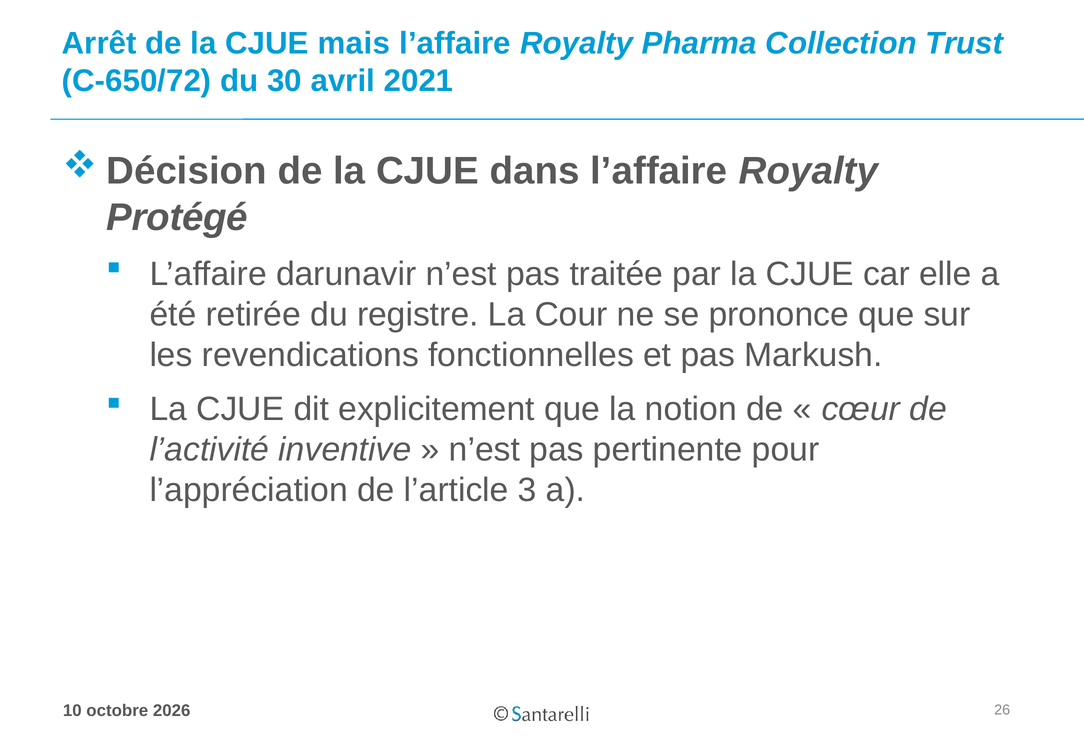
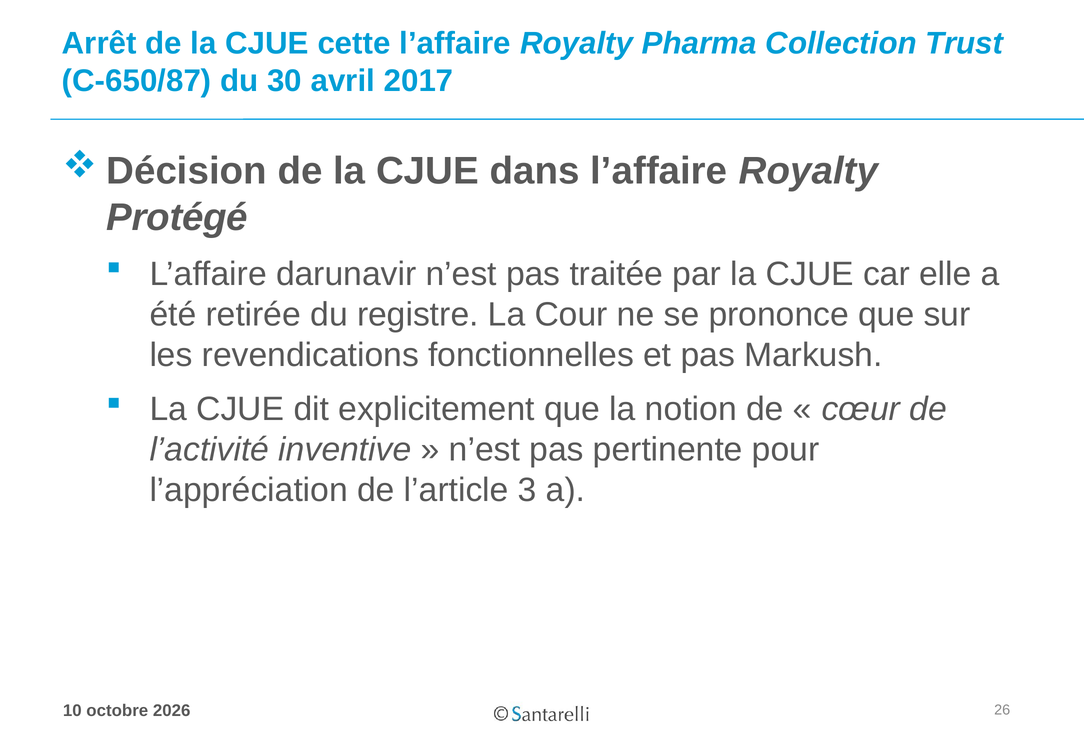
mais: mais -> cette
C-650/72: C-650/72 -> C-650/87
2021: 2021 -> 2017
